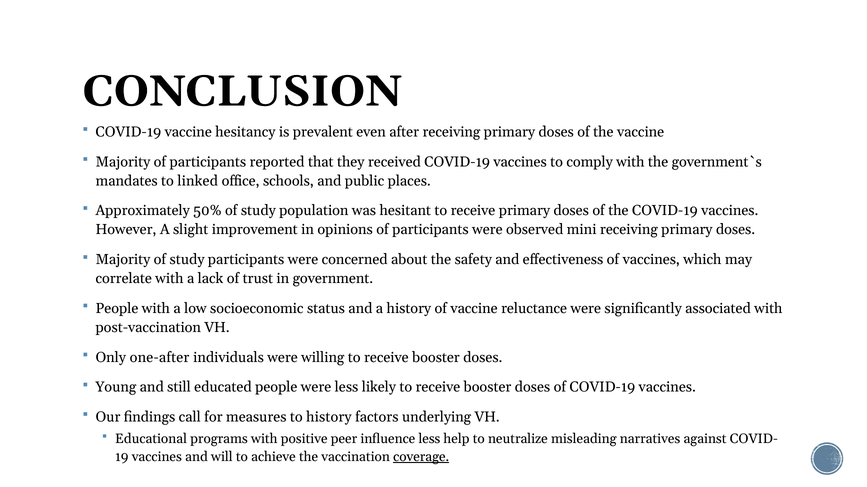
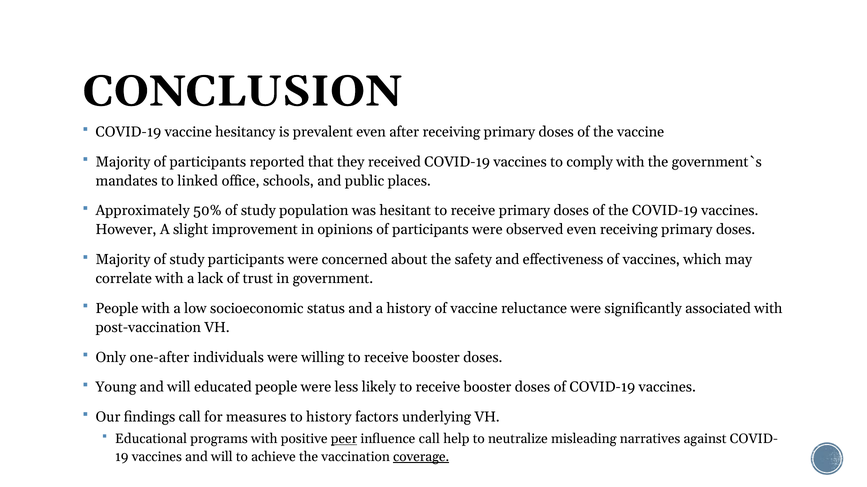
observed mini: mini -> even
Young and still: still -> will
peer underline: none -> present
influence less: less -> call
